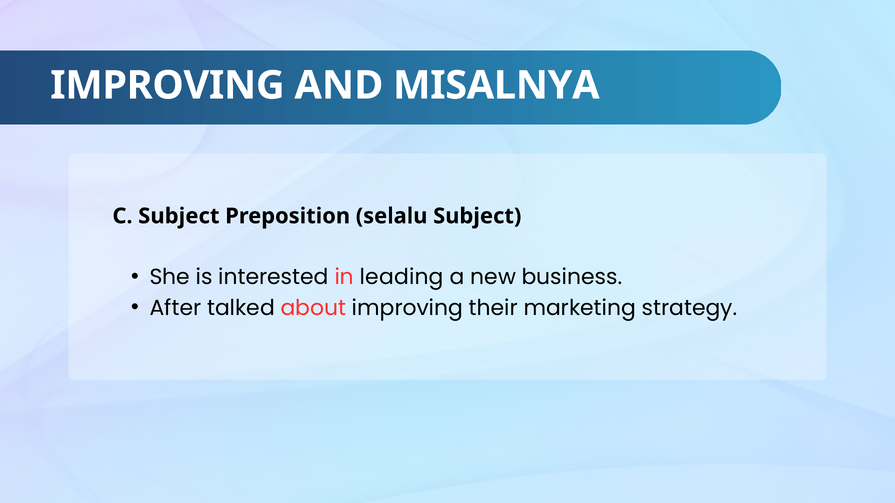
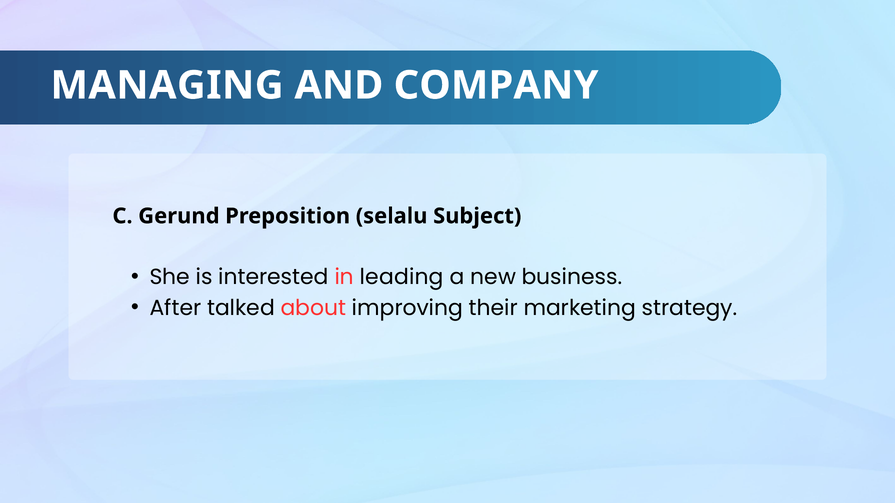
IMPROVING at (167, 86): IMPROVING -> MANAGING
MISALNYA: MISALNYA -> COMPANY
C Subject: Subject -> Gerund
